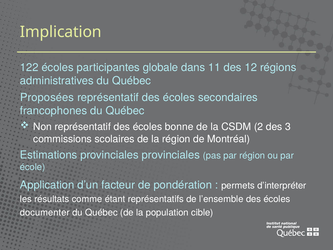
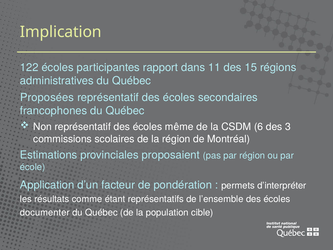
globale: globale -> rapport
12: 12 -> 15
bonne: bonne -> même
2: 2 -> 6
provinciales provinciales: provinciales -> proposaient
